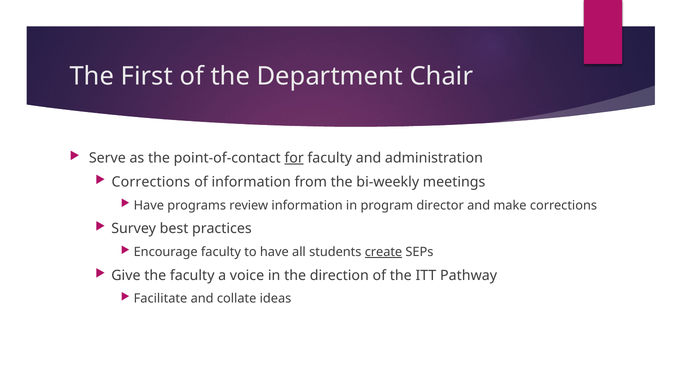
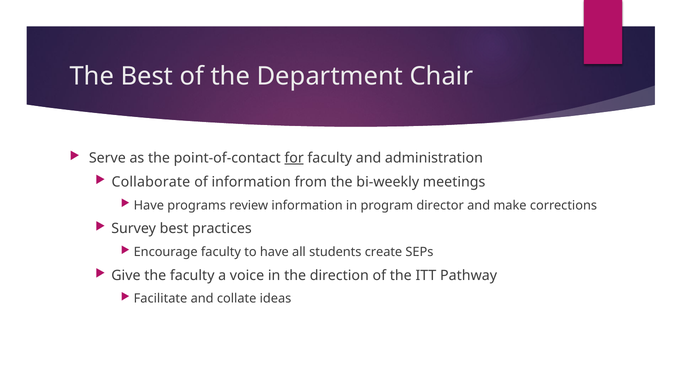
The First: First -> Best
Corrections at (151, 182): Corrections -> Collaborate
create underline: present -> none
